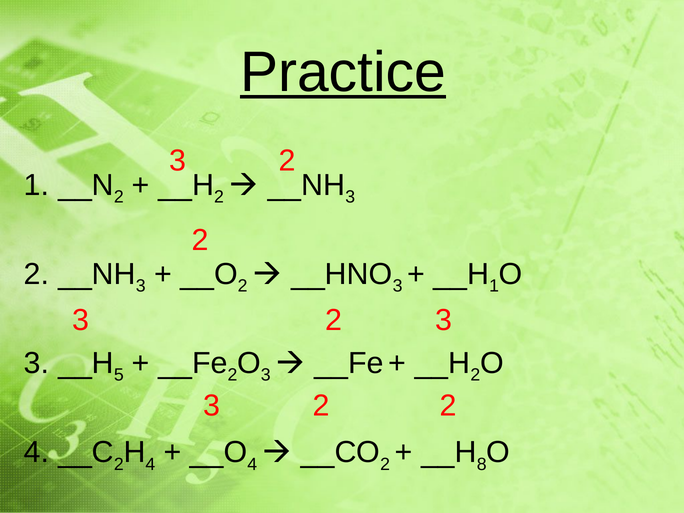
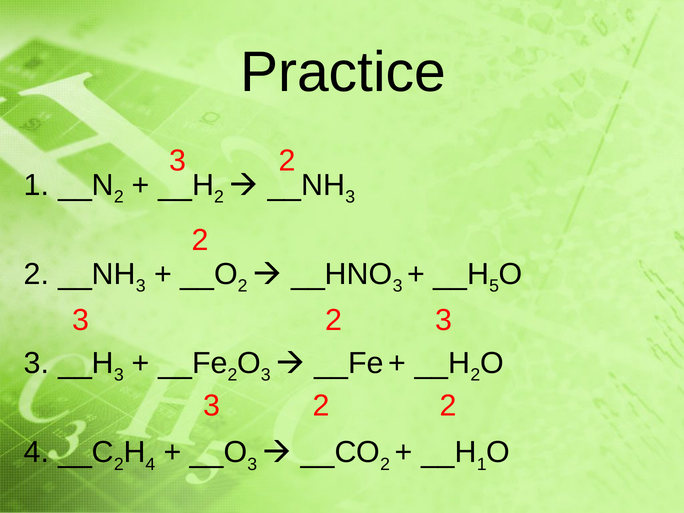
Practice underline: present -> none
1 at (494, 286): 1 -> 5
5 at (119, 375): 5 -> 3
4 at (252, 464): 4 -> 3
8 at (482, 464): 8 -> 1
